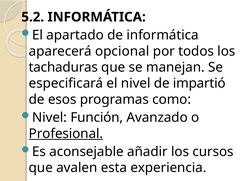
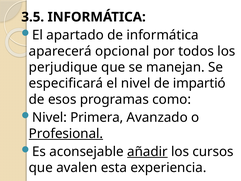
5.2: 5.2 -> 3.5
tachaduras: tachaduras -> perjudique
Función: Función -> Primera
añadir underline: none -> present
